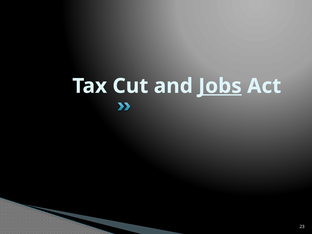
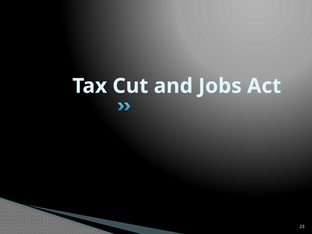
Jobs underline: present -> none
